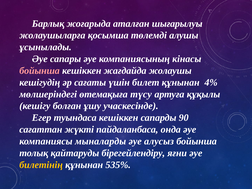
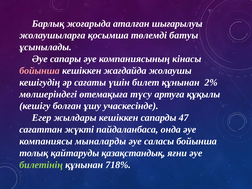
алушы: алушы -> батуы
4%: 4% -> 2%
туындаса: туындаса -> жылдары
90: 90 -> 47
алусыз: алусыз -> саласы
бірегейлендіру: бірегейлендіру -> қазақстандық
билетінің colour: yellow -> light green
535%: 535% -> 718%
